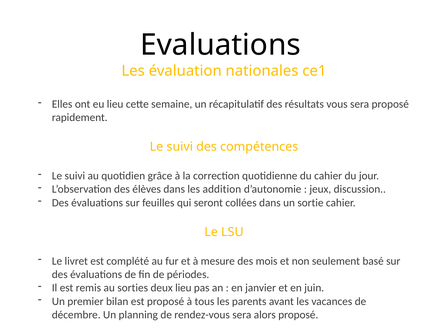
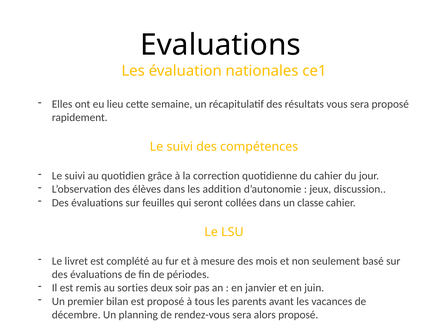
sortie: sortie -> classe
deux lieu: lieu -> soir
